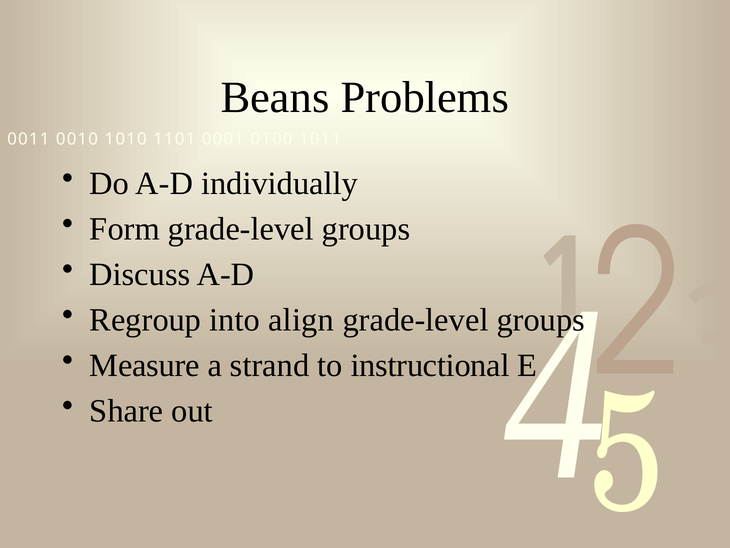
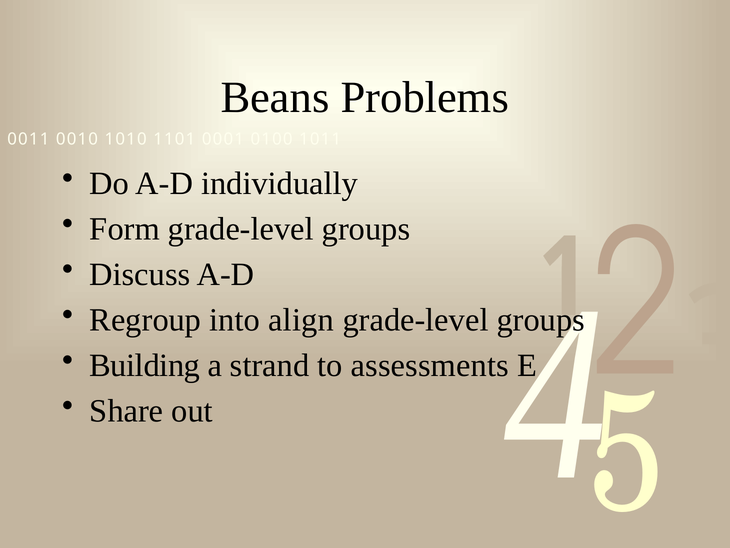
Measure: Measure -> Building
instructional: instructional -> assessments
